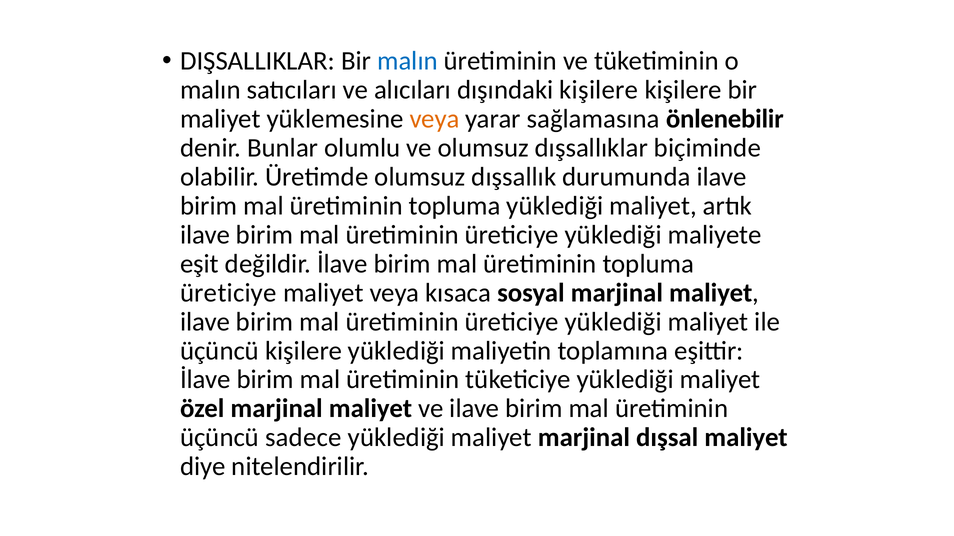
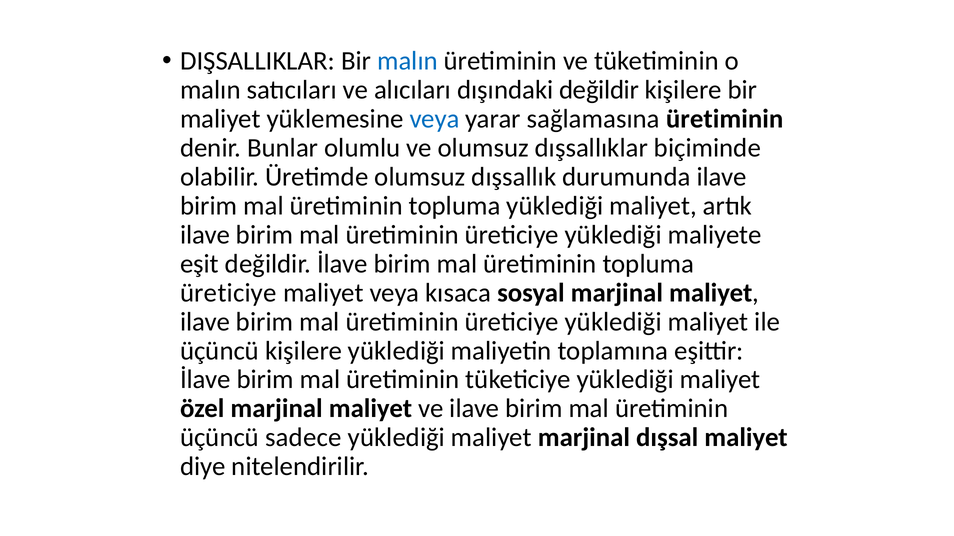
dışındaki kişilere: kişilere -> değildir
veya at (434, 119) colour: orange -> blue
sağlamasına önlenebilir: önlenebilir -> üretiminin
